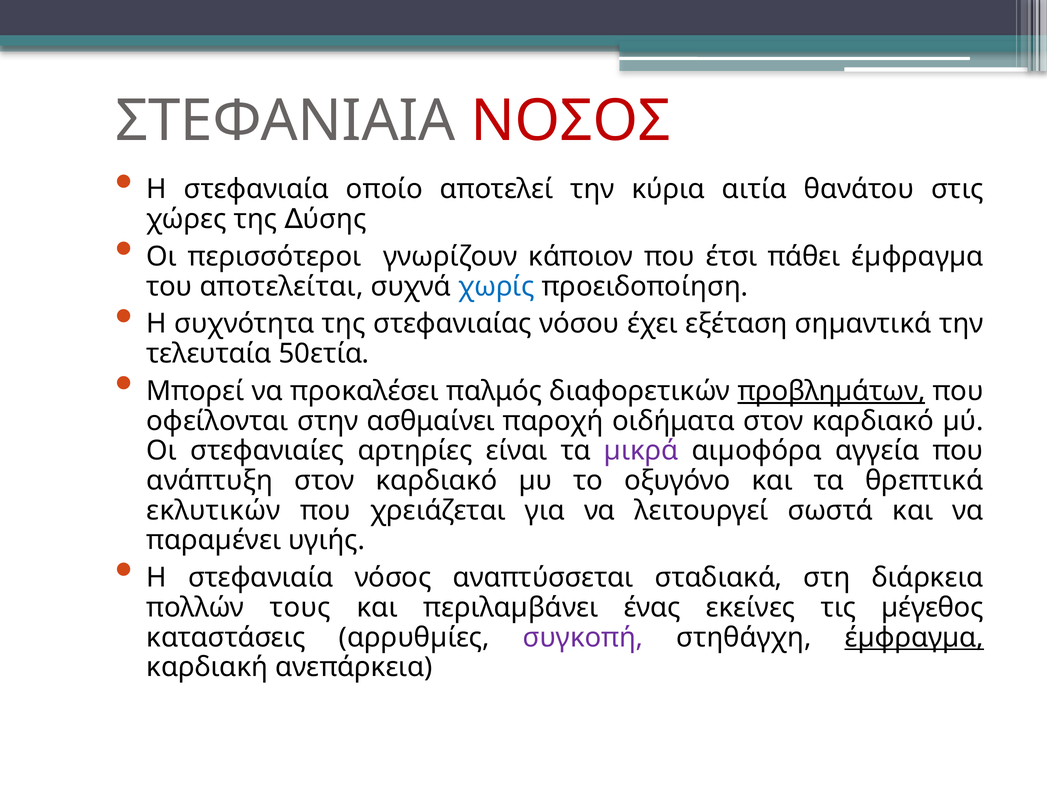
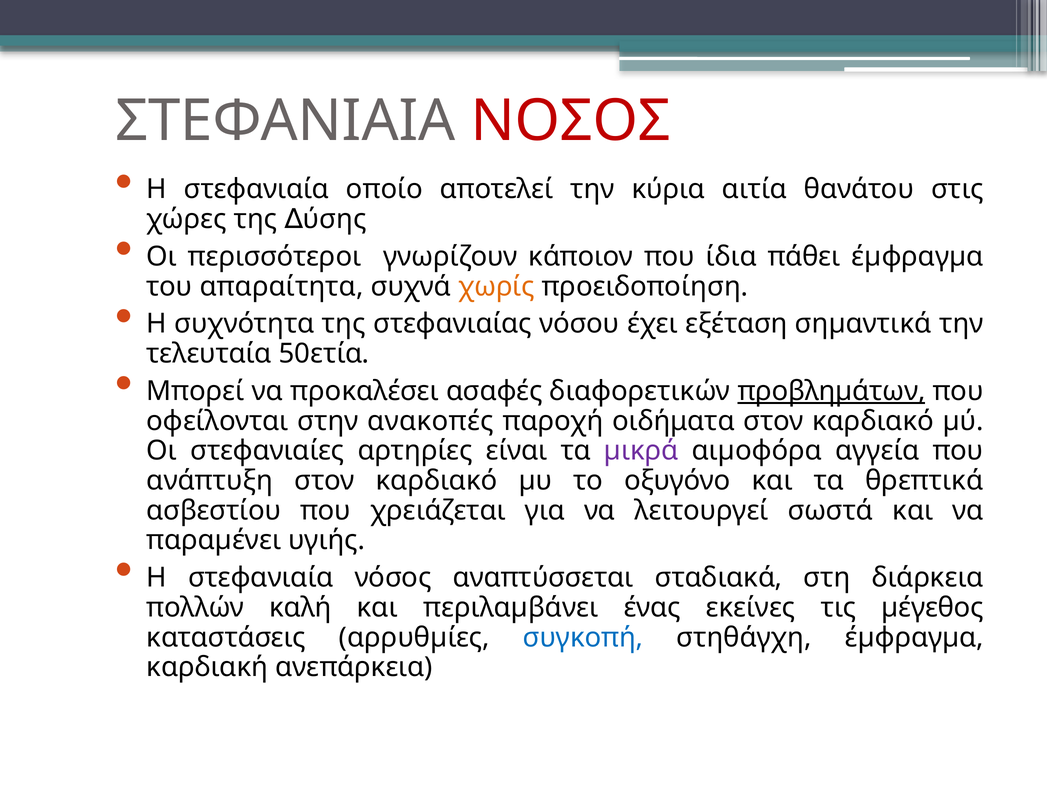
έτσι: έτσι -> ίδια
αποτελείται: αποτελείται -> απαραίτητα
χωρίς colour: blue -> orange
παλμός: παλμός -> ασαφές
ασθμαίνει: ασθμαίνει -> ανακοπές
εκλυτικών: εκλυτικών -> ασβεστίου
τους: τους -> καλή
συγκοπή colour: purple -> blue
έµφραγµα at (914, 638) underline: present -> none
